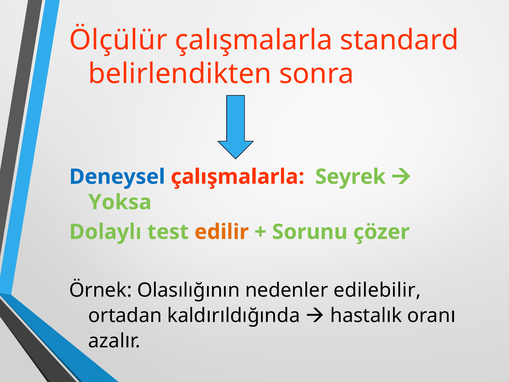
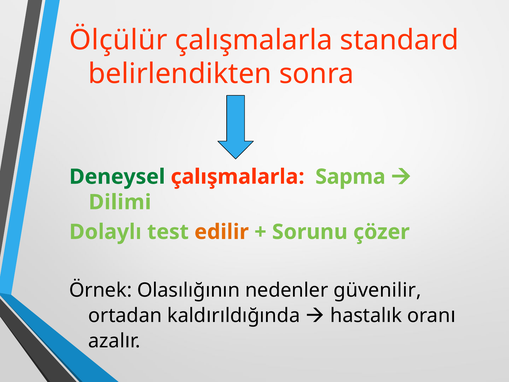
Deneysel colour: blue -> green
Seyrek: Seyrek -> Sapma
Yoksa: Yoksa -> Dilimi
edilebilir: edilebilir -> güvenilir
